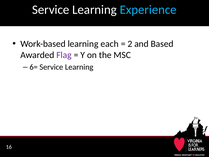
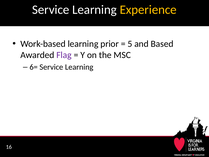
Experience colour: light blue -> yellow
each: each -> prior
2: 2 -> 5
